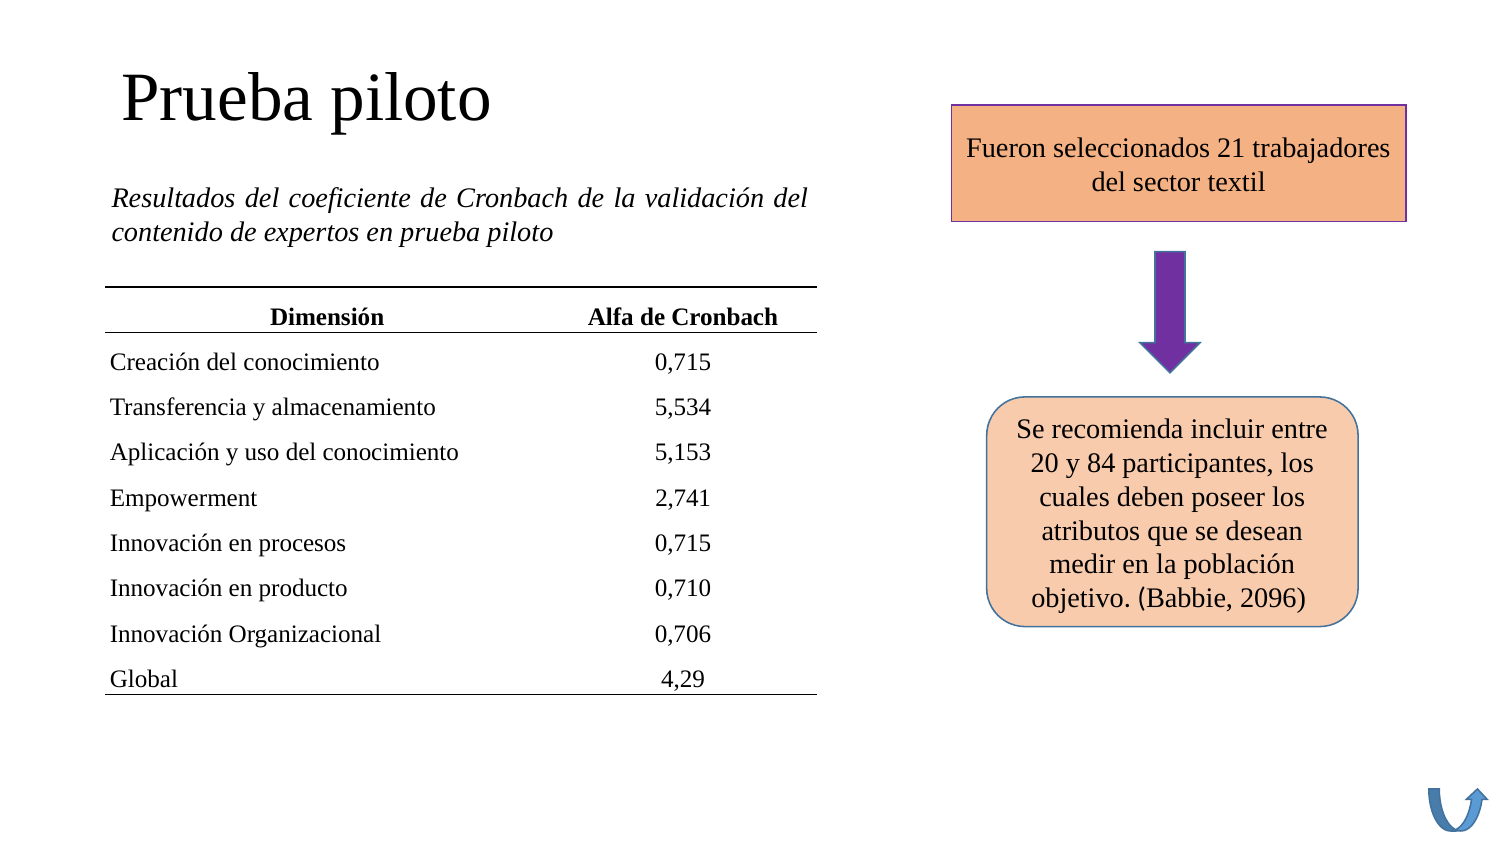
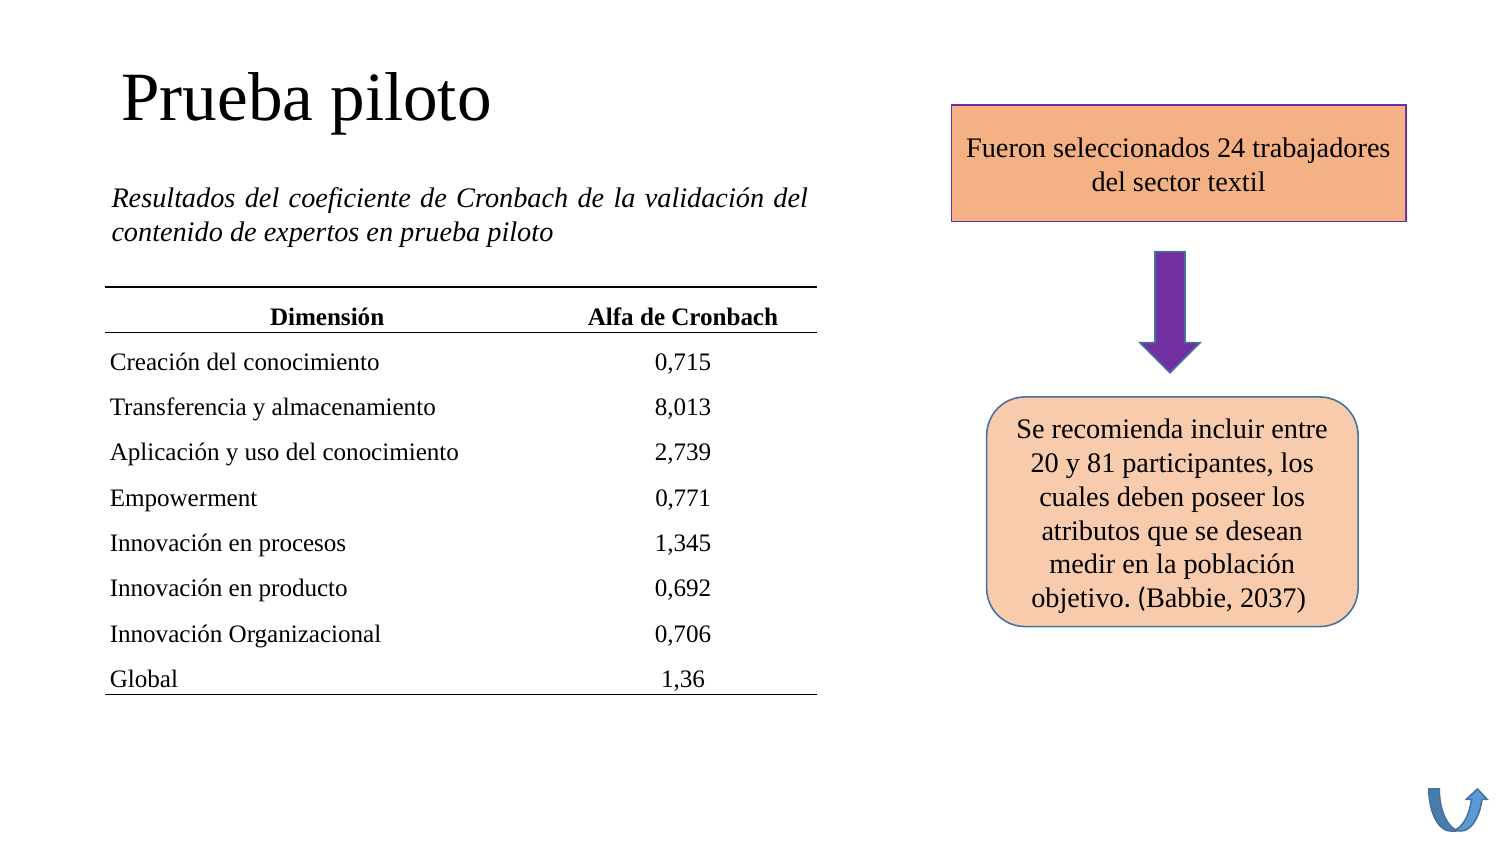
21: 21 -> 24
5,534: 5,534 -> 8,013
5,153: 5,153 -> 2,739
84: 84 -> 81
2,741: 2,741 -> 0,771
procesos 0,715: 0,715 -> 1,345
0,710: 0,710 -> 0,692
2096: 2096 -> 2037
4,29: 4,29 -> 1,36
